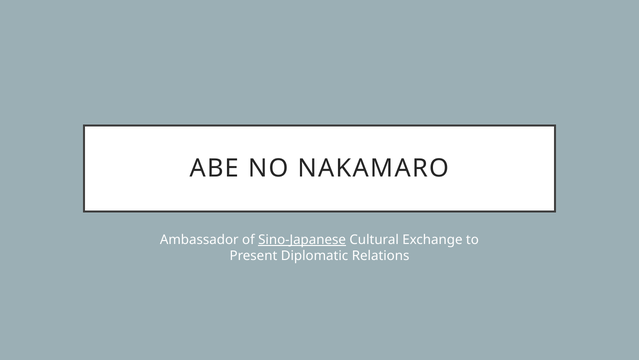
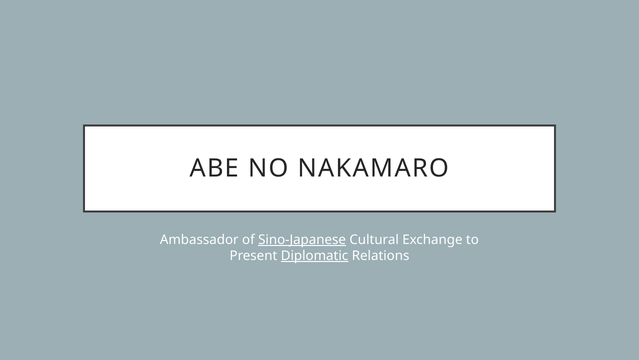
Diplomatic underline: none -> present
